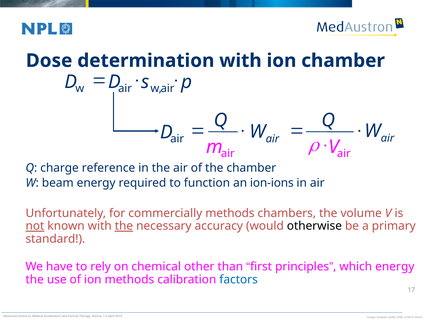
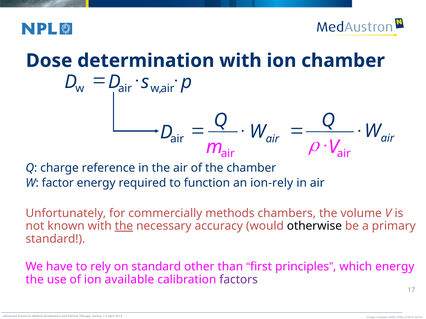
beam: beam -> factor
ion-ions: ion-ions -> ion-rely
not underline: present -> none
on chemical: chemical -> standard
ion methods: methods -> available
factors colour: blue -> purple
